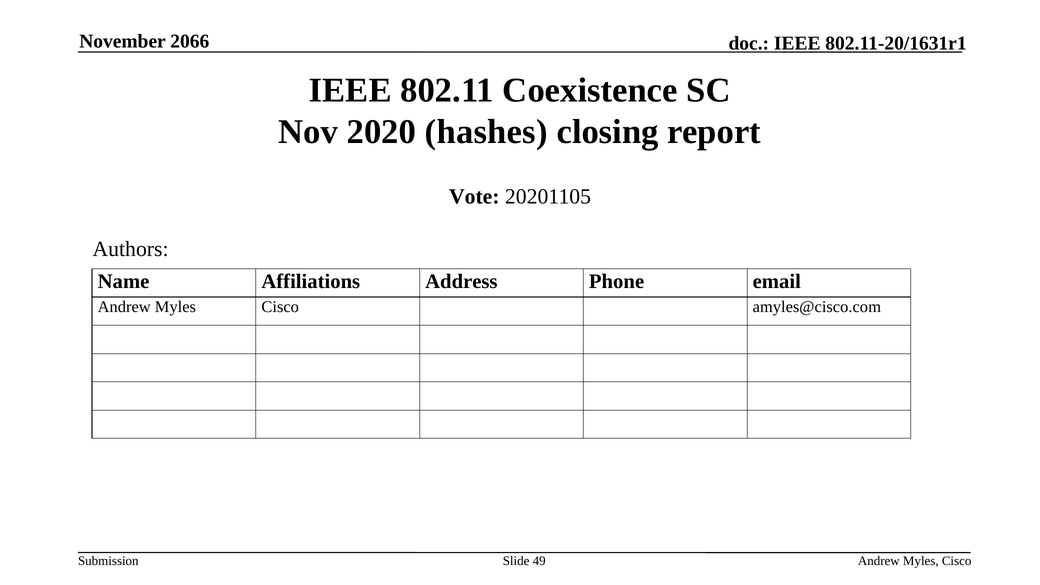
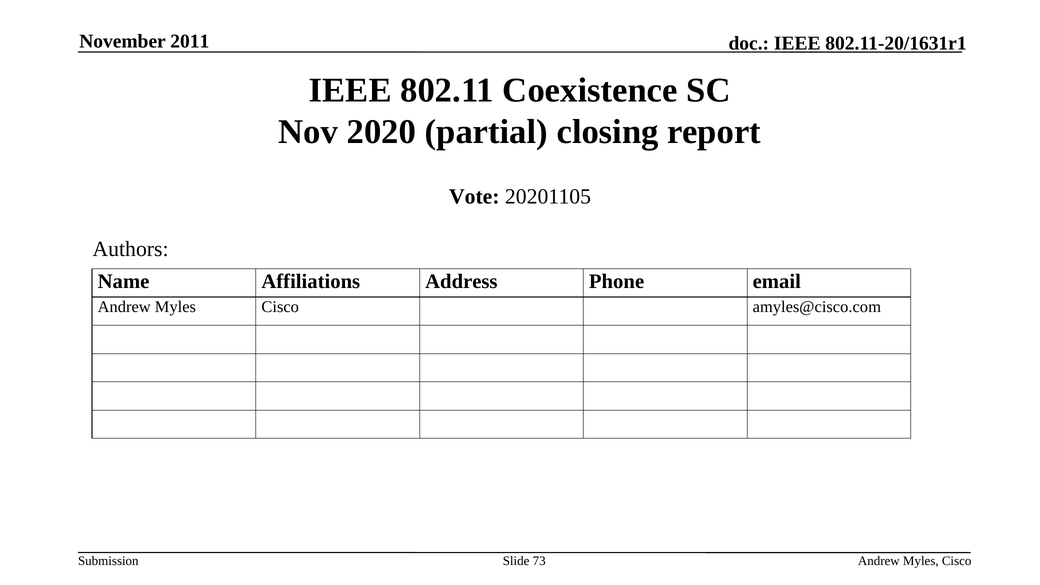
2066: 2066 -> 2011
hashes: hashes -> partial
49: 49 -> 73
